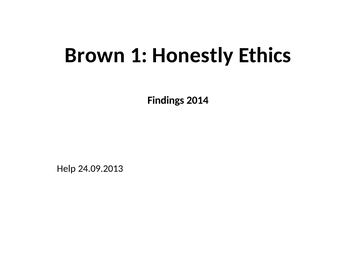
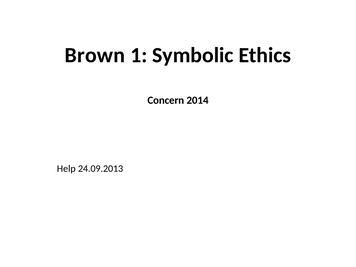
Honestly: Honestly -> Symbolic
Findings: Findings -> Concern
